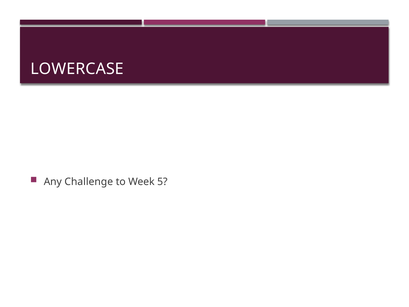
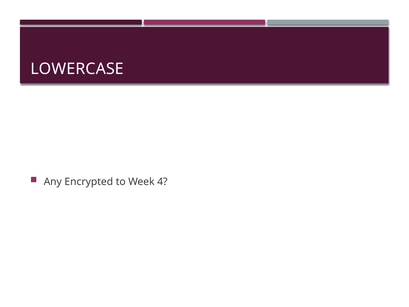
Challenge: Challenge -> Encrypted
5: 5 -> 4
